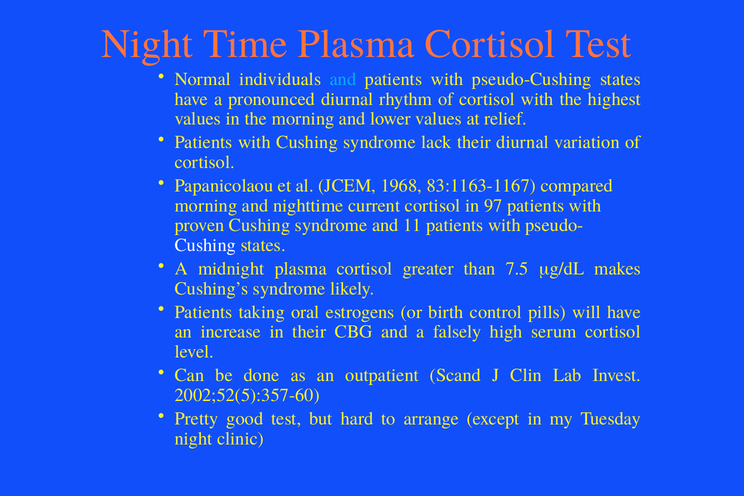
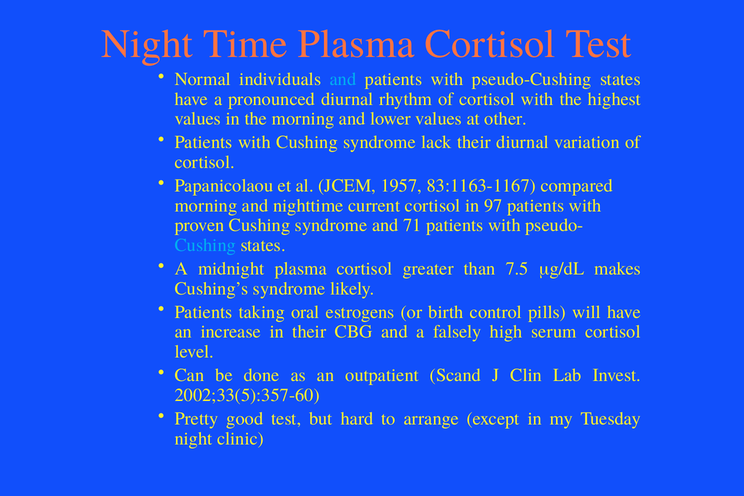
relief: relief -> other
1968: 1968 -> 1957
11: 11 -> 71
Cushing at (205, 245) colour: white -> light blue
2002;52(5):357-60: 2002;52(5):357-60 -> 2002;33(5):357-60
